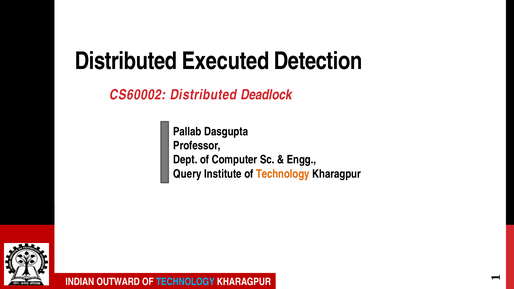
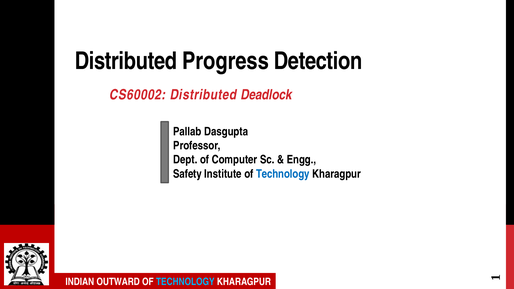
Executed: Executed -> Progress
Query: Query -> Safety
Technology at (283, 174) colour: orange -> blue
